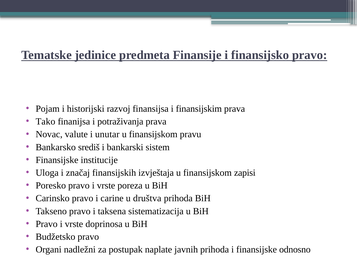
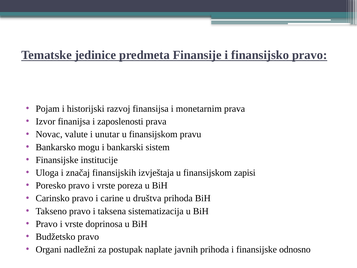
finansijskim: finansijskim -> monetarnim
Tako: Tako -> Izvor
potraživanja: potraživanja -> zaposlenosti
središ: središ -> mogu
